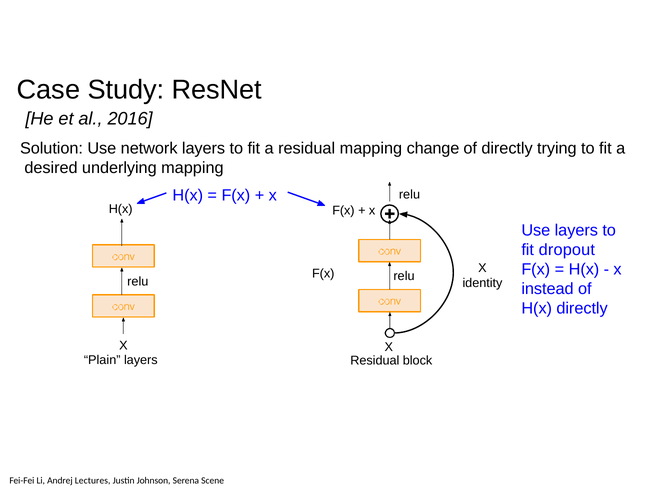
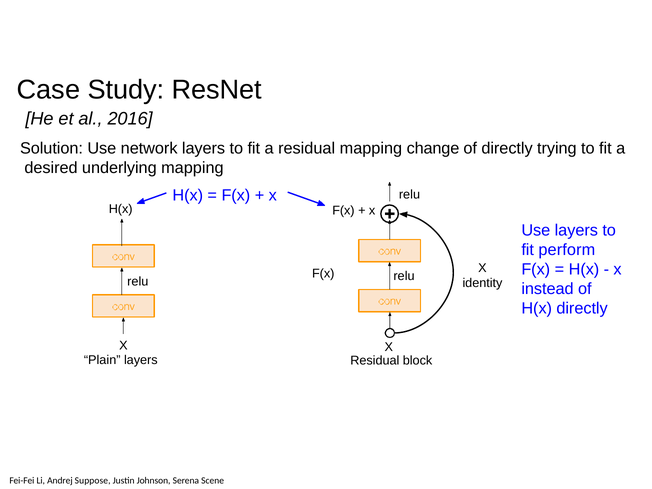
dropout: dropout -> perform
Lectures: Lectures -> Suppose
